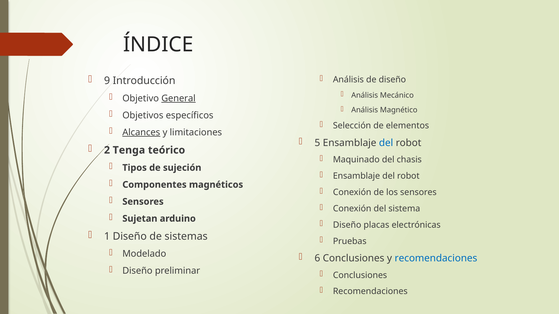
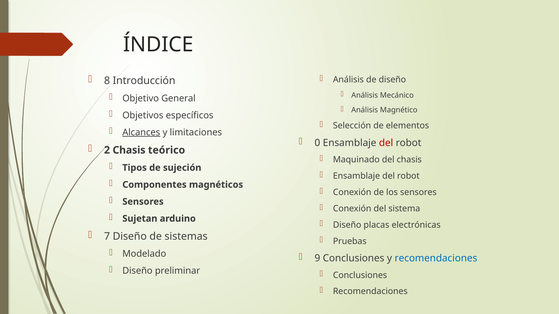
9: 9 -> 8
General underline: present -> none
5: 5 -> 0
del at (386, 143) colour: blue -> red
2 Tenga: Tenga -> Chasis
1: 1 -> 7
6: 6 -> 9
